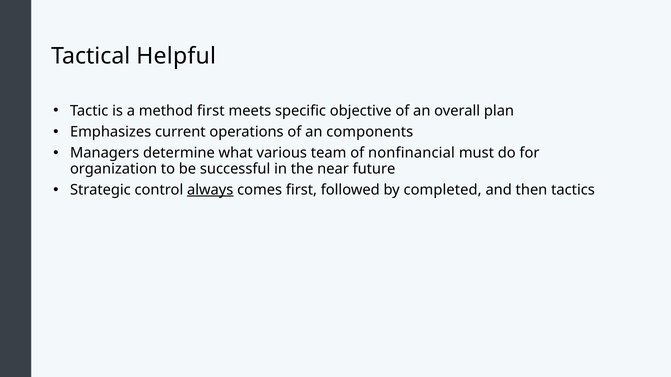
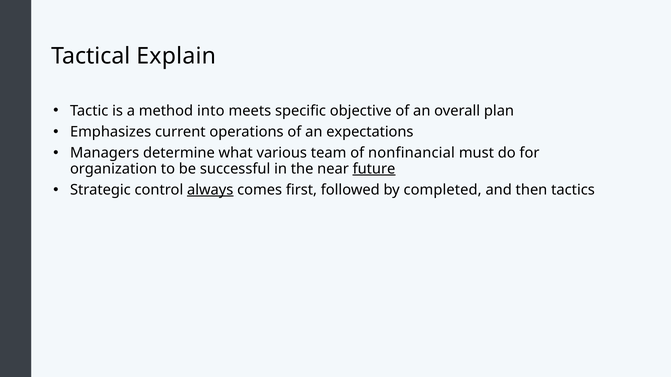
Helpful: Helpful -> Explain
method first: first -> into
components: components -> expectations
future underline: none -> present
